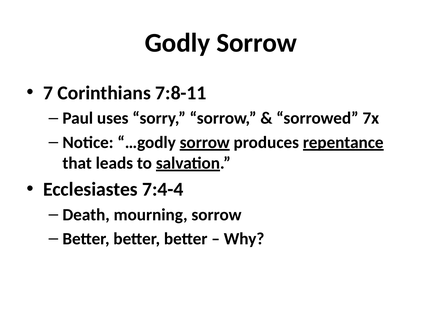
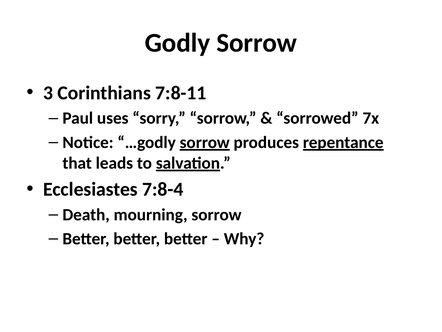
7: 7 -> 3
7:4-4: 7:4-4 -> 7:8-4
